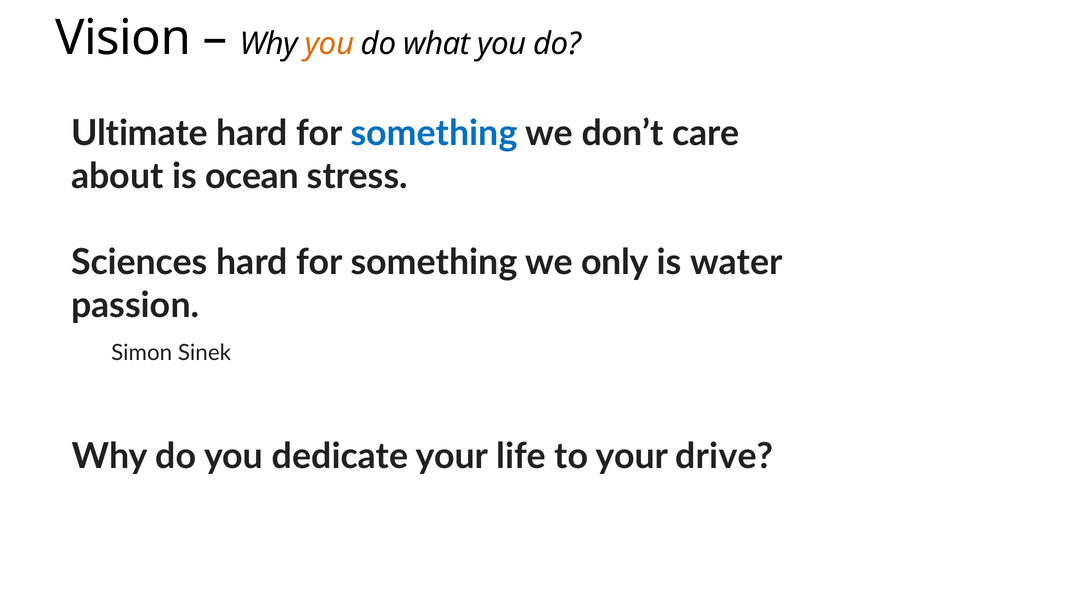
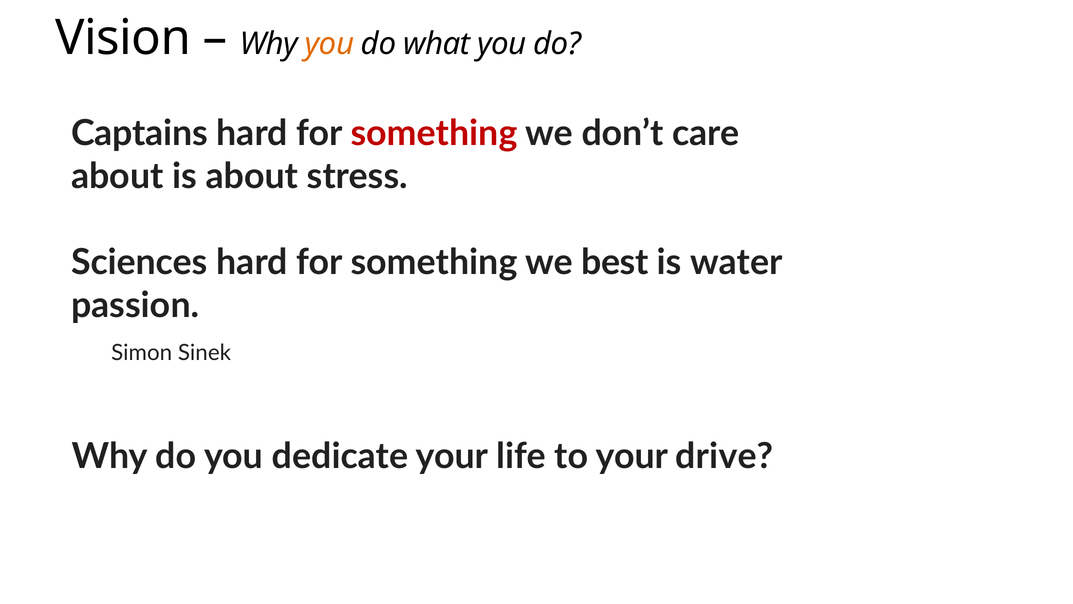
Ultimate: Ultimate -> Captains
something at (434, 133) colour: blue -> red
is ocean: ocean -> about
only: only -> best
